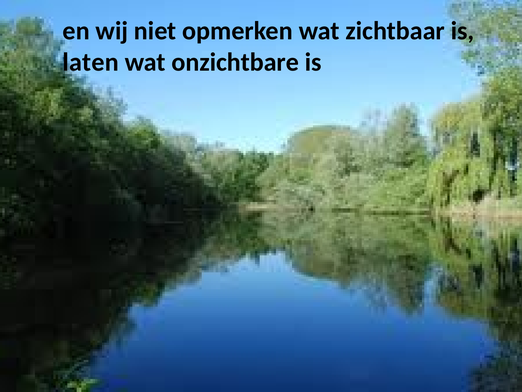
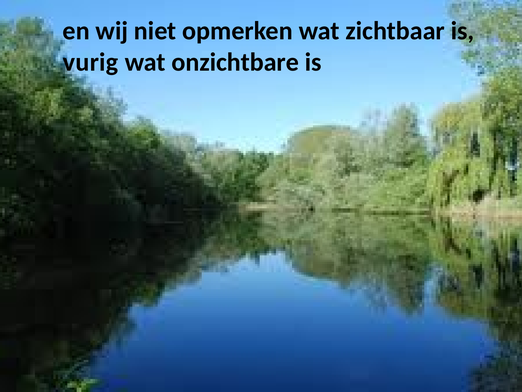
laten: laten -> vurig
